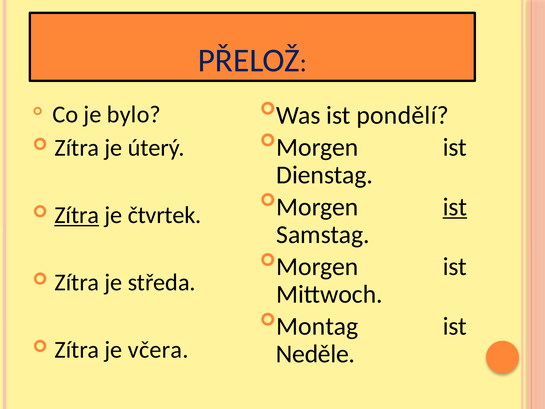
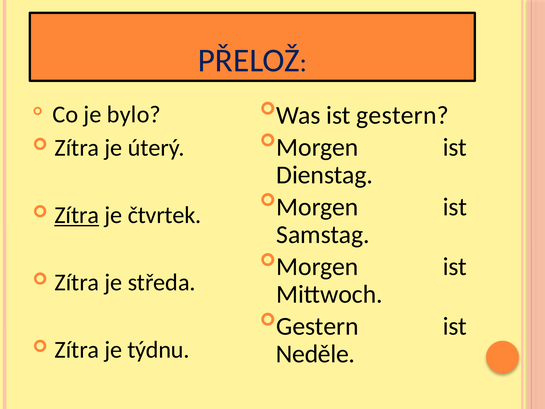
ist pondělí: pondělí -> gestern
ist at (455, 207) underline: present -> none
Montag at (317, 326): Montag -> Gestern
včera: včera -> týdnu
